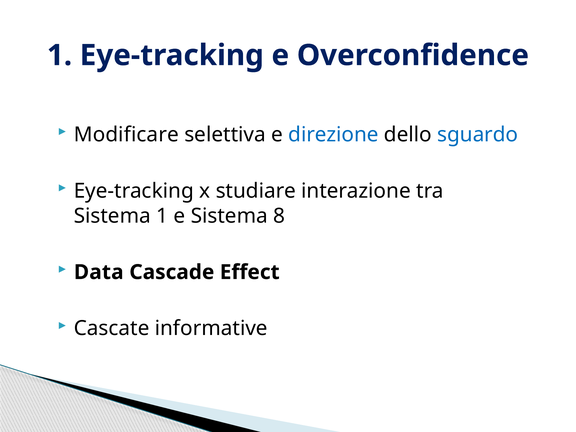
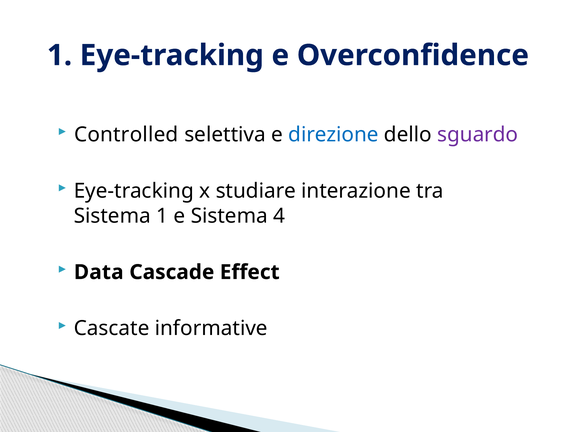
Modificare: Modificare -> Controlled
sguardo colour: blue -> purple
8: 8 -> 4
